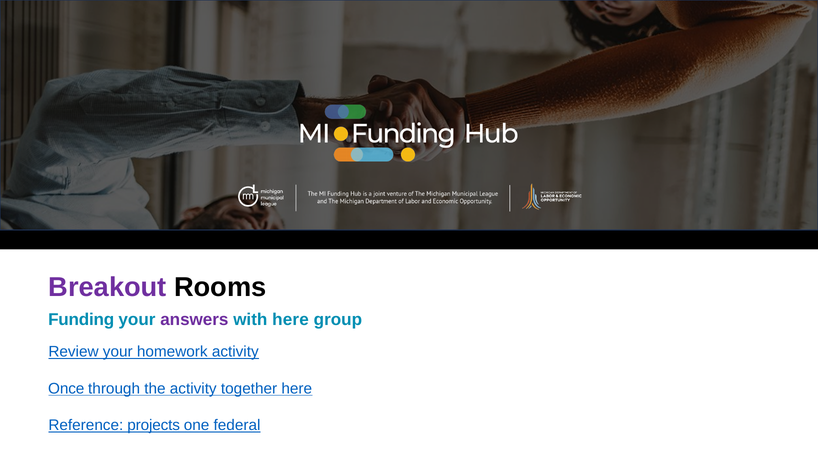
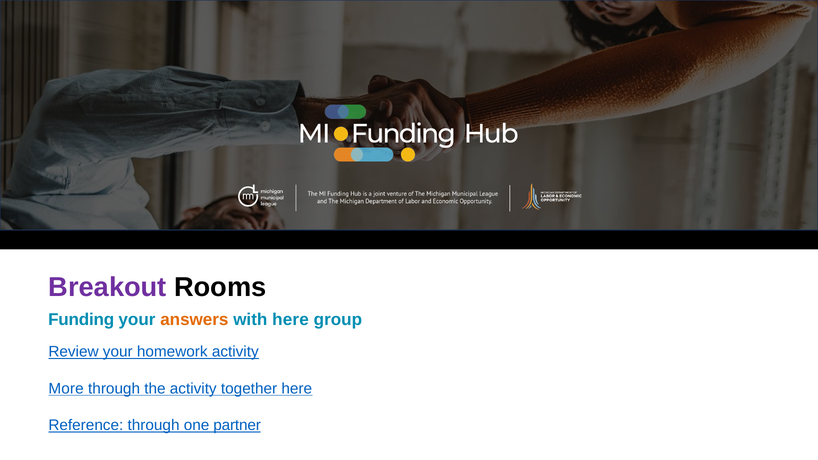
answers colour: purple -> orange
Once: Once -> More
Reference projects: projects -> through
federal: federal -> partner
